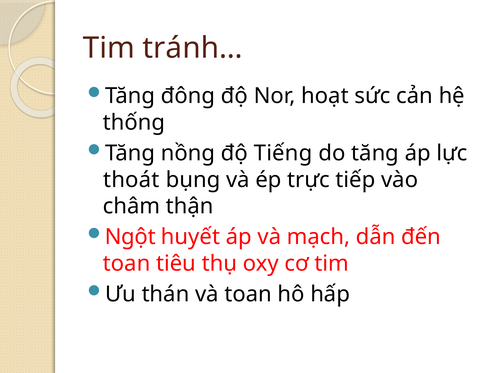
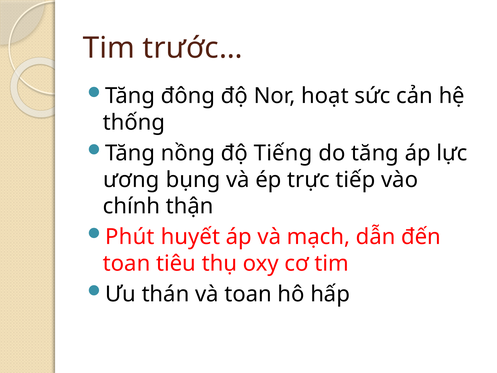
tránh…: tránh… -> trước…
thoát: thoát -> ương
châm: châm -> chính
Ngột: Ngột -> Phút
